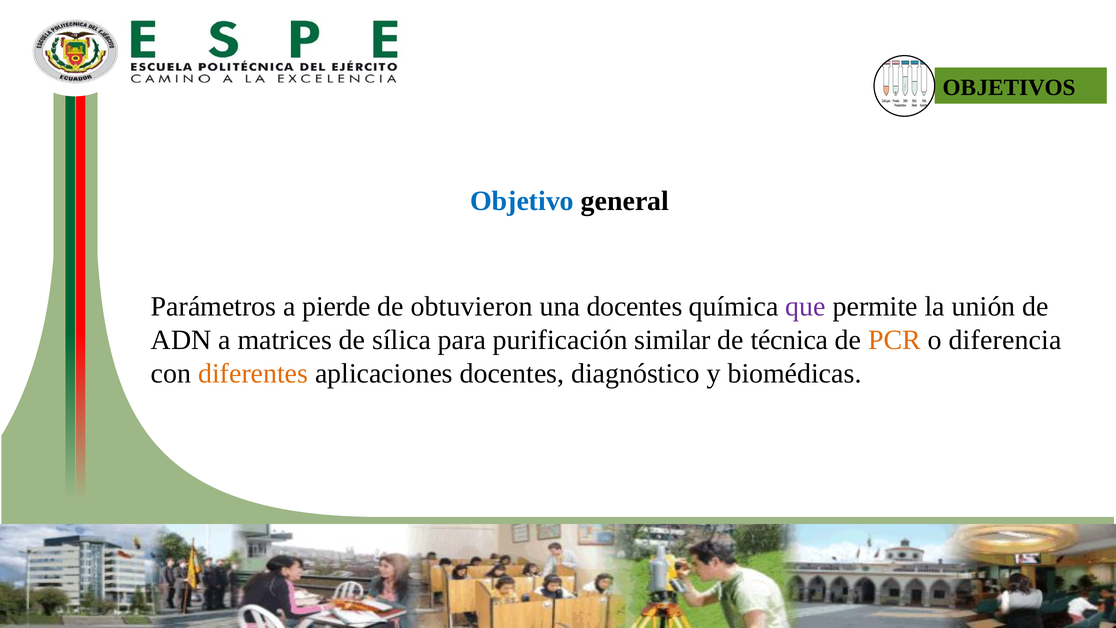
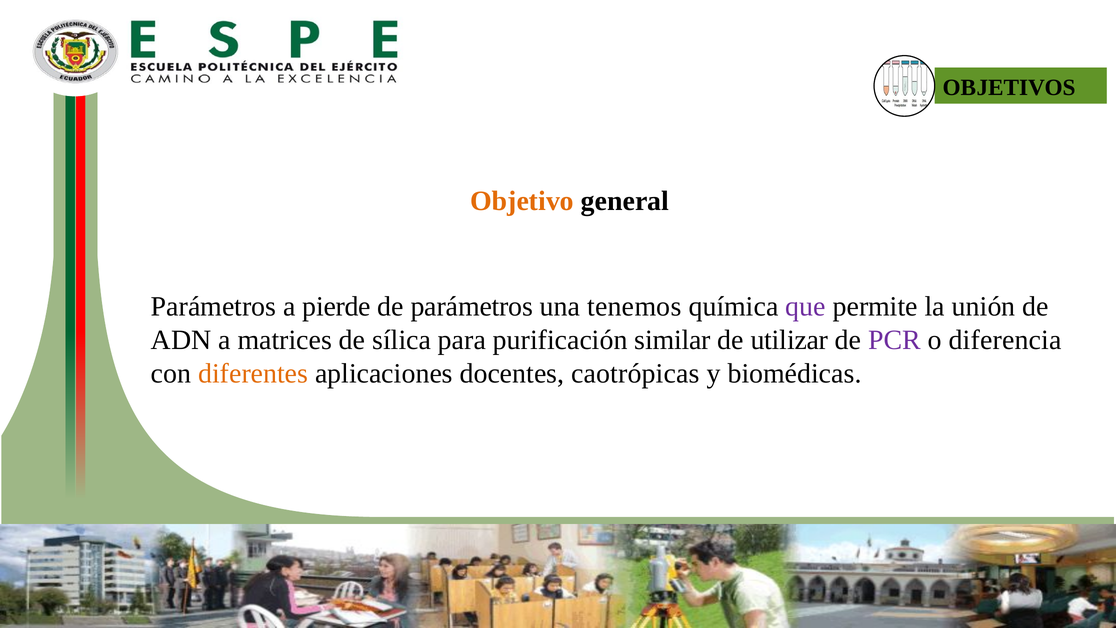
Objetivo colour: blue -> orange
de obtuvieron: obtuvieron -> parámetros
una docentes: docentes -> tenemos
técnica: técnica -> utilizar
PCR colour: orange -> purple
diagnóstico: diagnóstico -> caotrópicas
